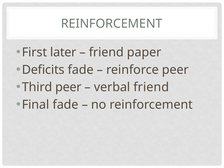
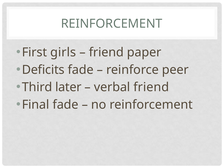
later: later -> girls
Third peer: peer -> later
